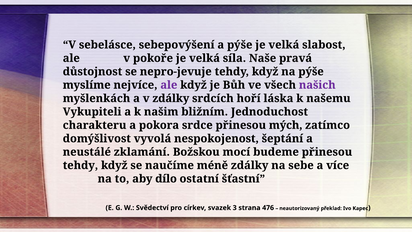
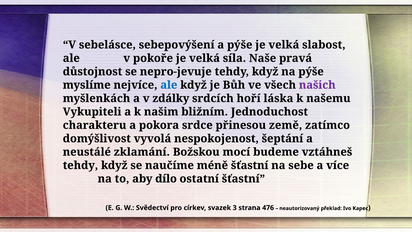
ale at (169, 85) colour: purple -> blue
mých: mých -> země
budeme přinesou: přinesou -> vztáhneš
méně zdálky: zdálky -> šťastní
